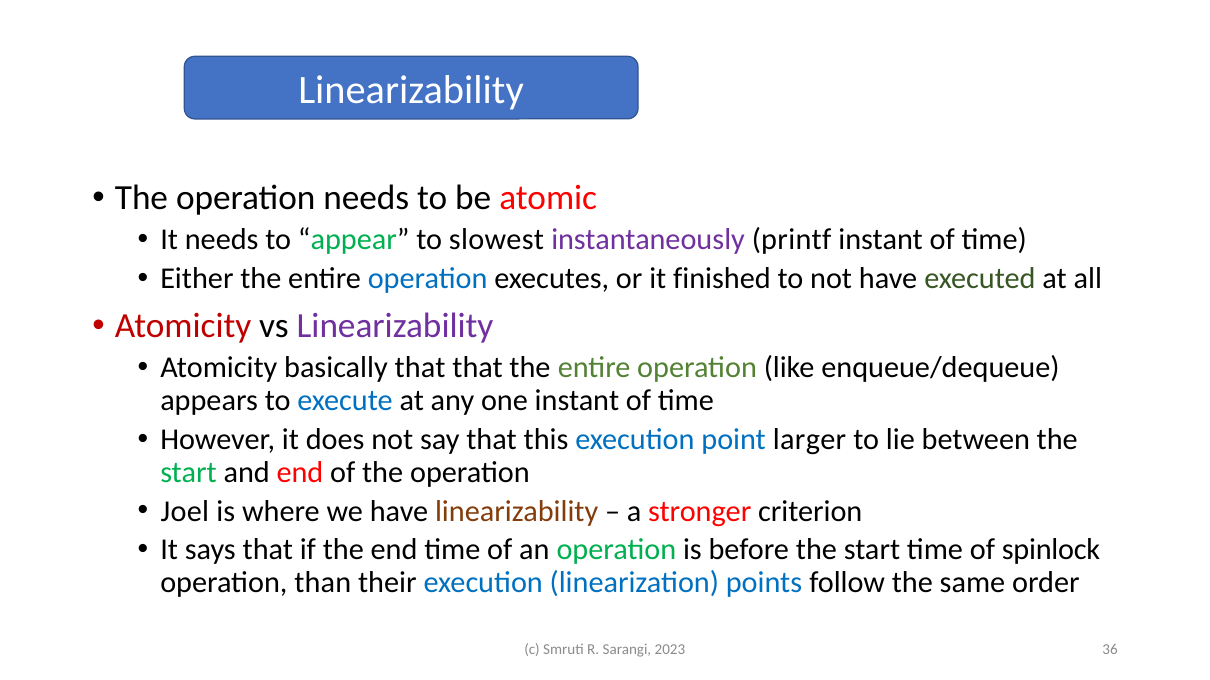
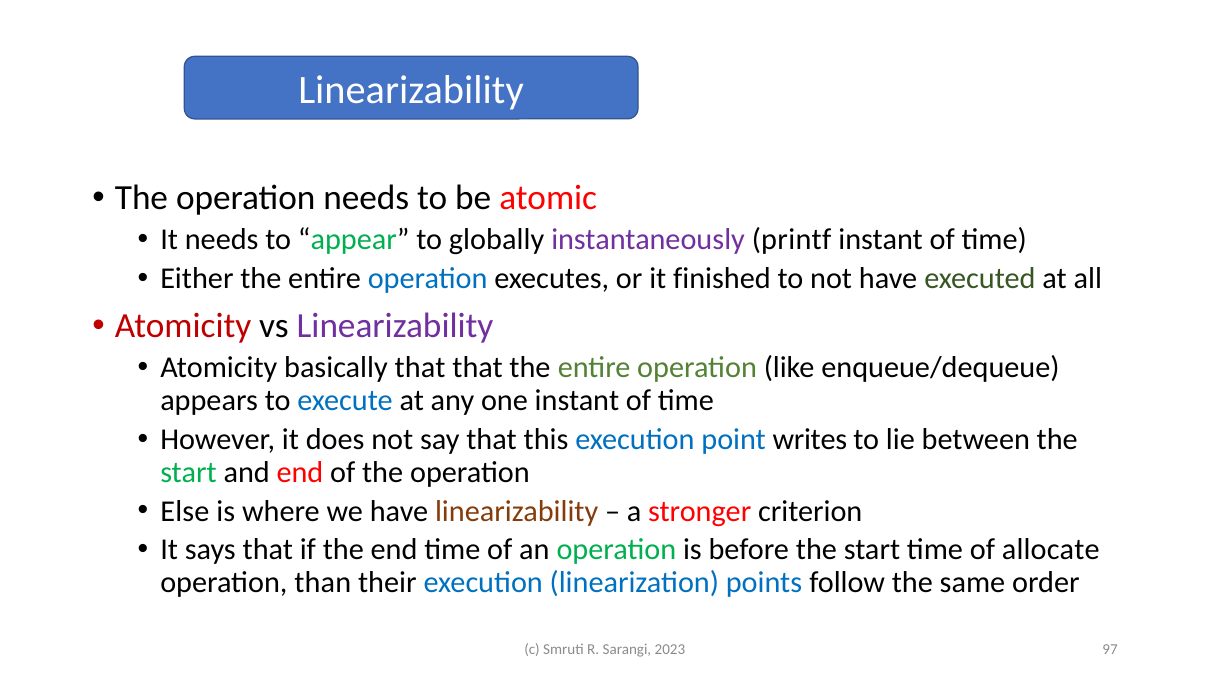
slowest: slowest -> globally
larger: larger -> writes
Joel: Joel -> Else
spinlock: spinlock -> allocate
36: 36 -> 97
